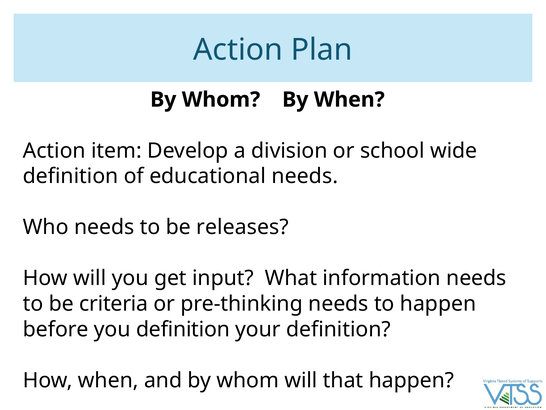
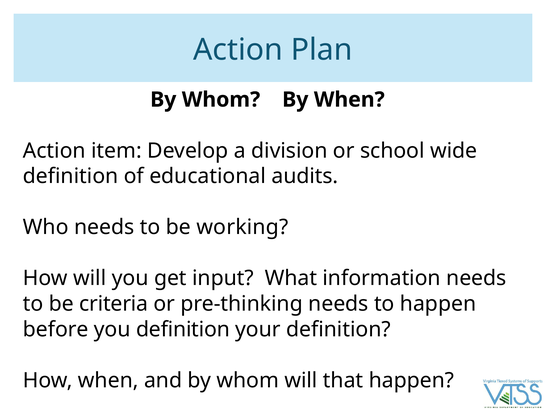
educational needs: needs -> audits
releases: releases -> working
